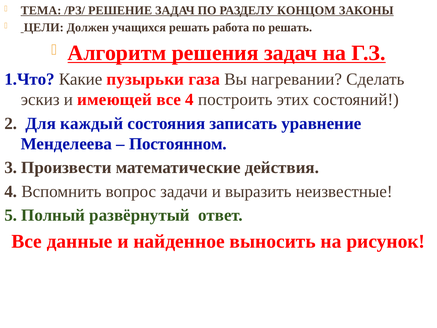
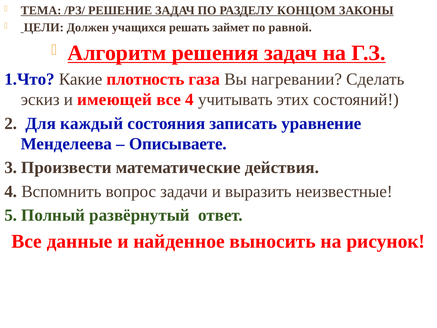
работа: работа -> займет
по решать: решать -> равной
пузырьки: пузырьки -> плотность
построить: построить -> учитывать
Постоянном: Постоянном -> Описываете
